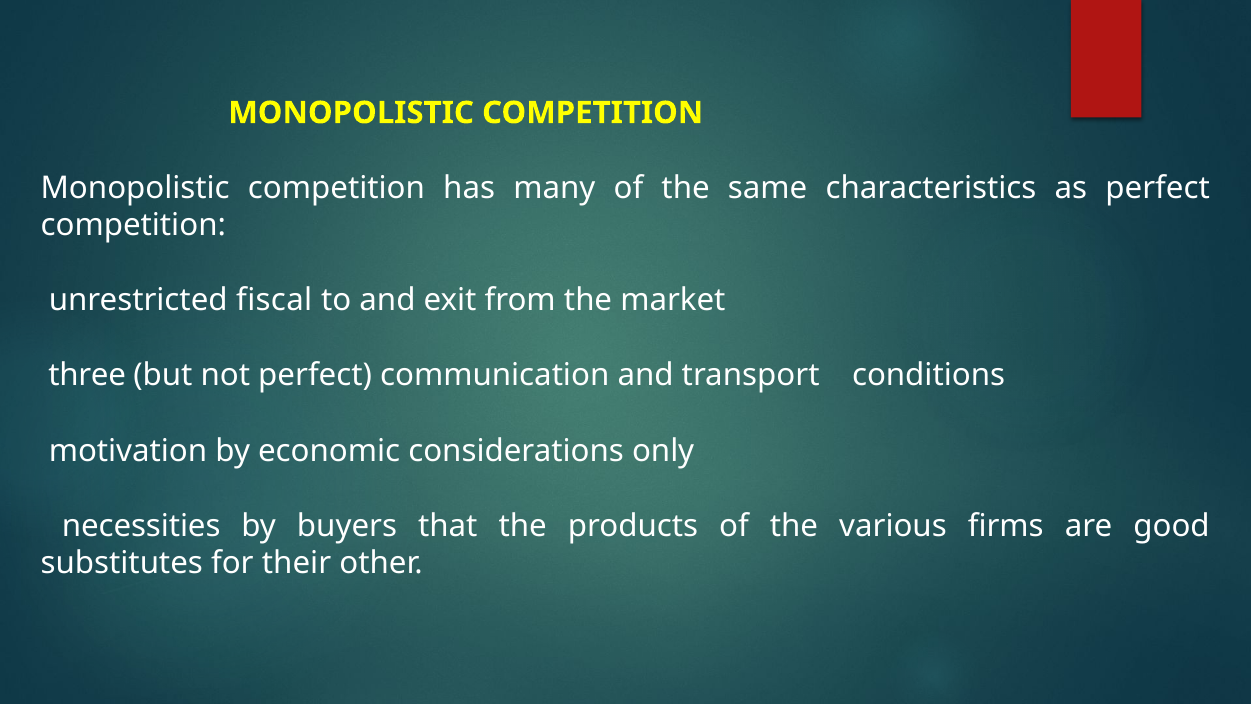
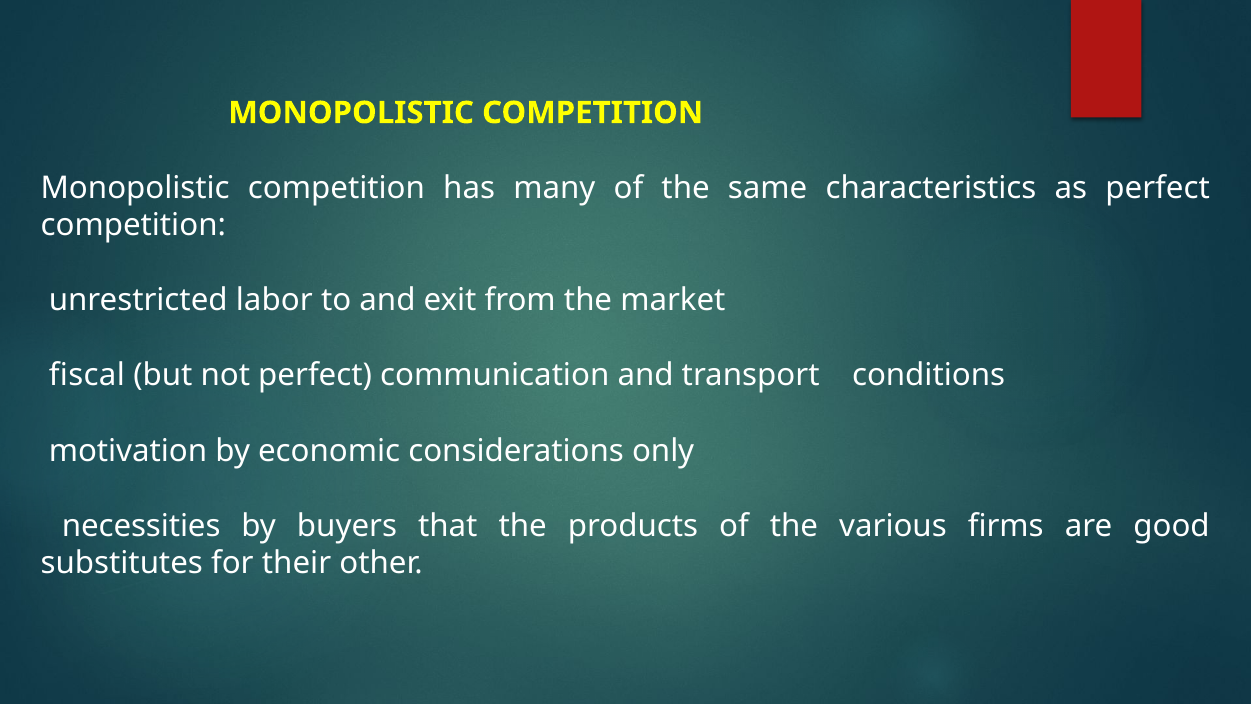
fiscal: fiscal -> labor
three: three -> fiscal
